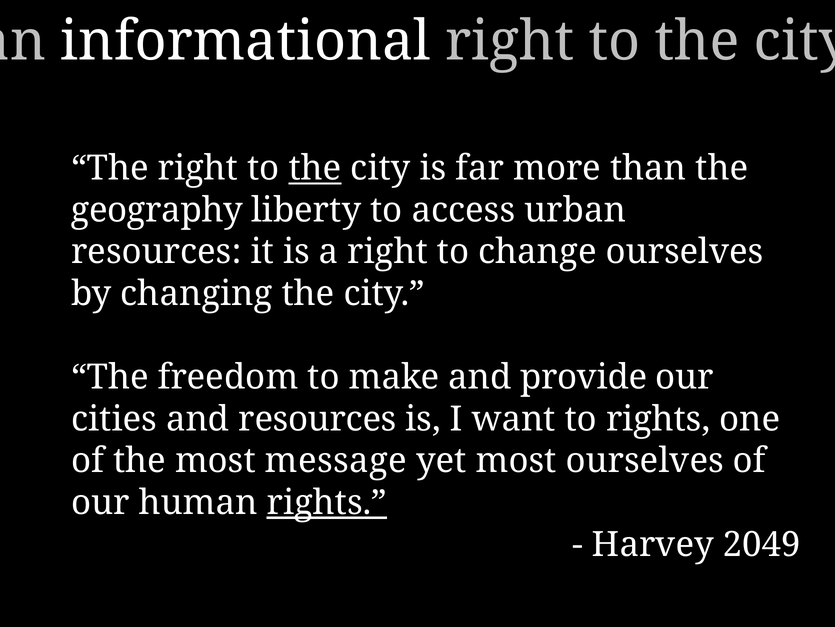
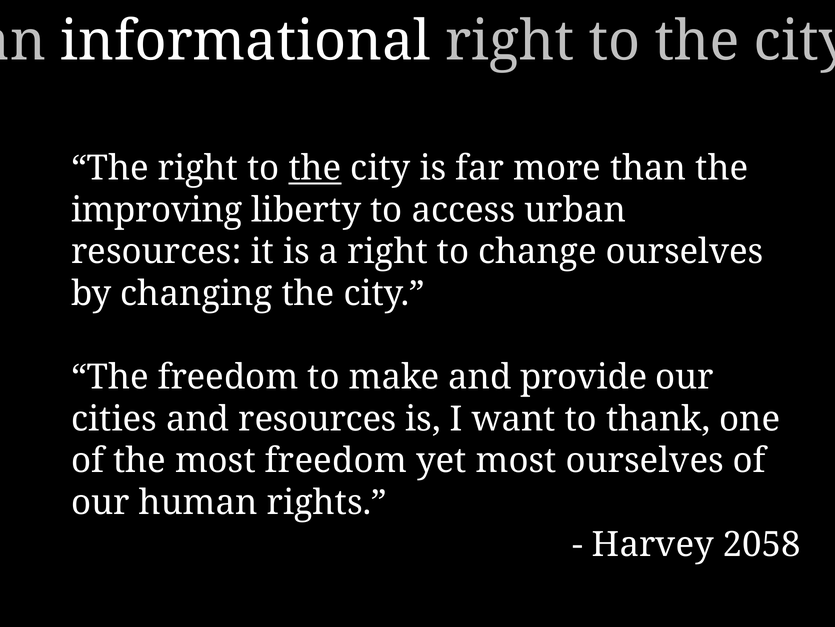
geography: geography -> improving
to rights: rights -> thank
most message: message -> freedom
rights at (327, 502) underline: present -> none
2049: 2049 -> 2058
